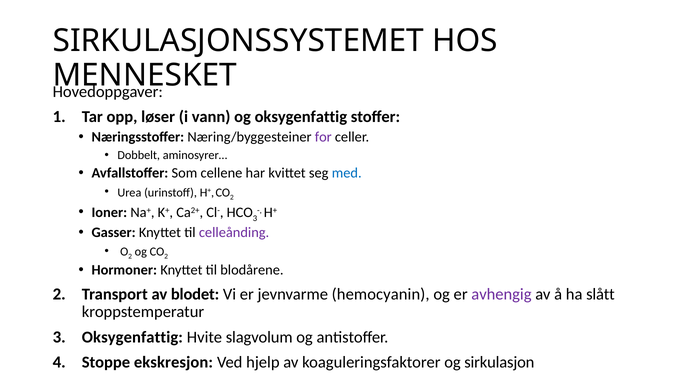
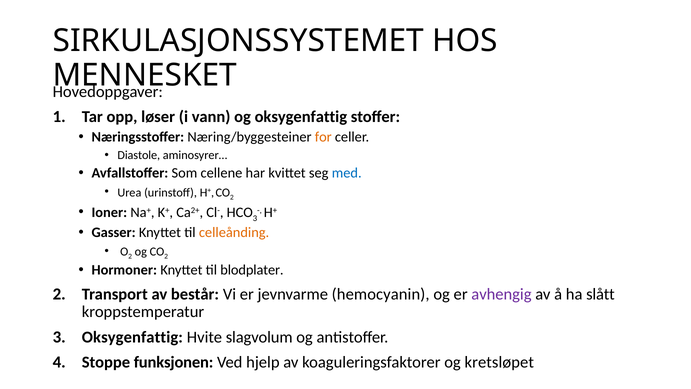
for colour: purple -> orange
Dobbelt: Dobbelt -> Diastole
celleånding colour: purple -> orange
blodårene: blodårene -> blodplater
blodet: blodet -> består
ekskresjon: ekskresjon -> funksjonen
sirkulasjon: sirkulasjon -> kretsløpet
